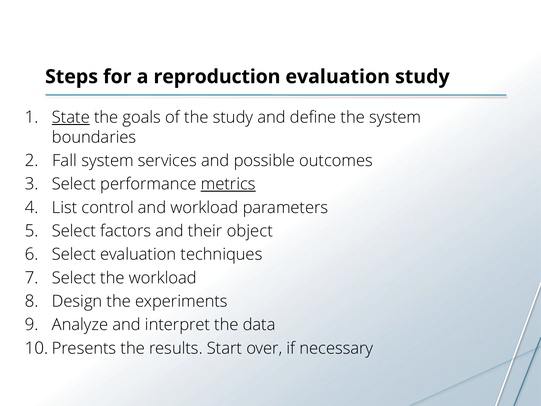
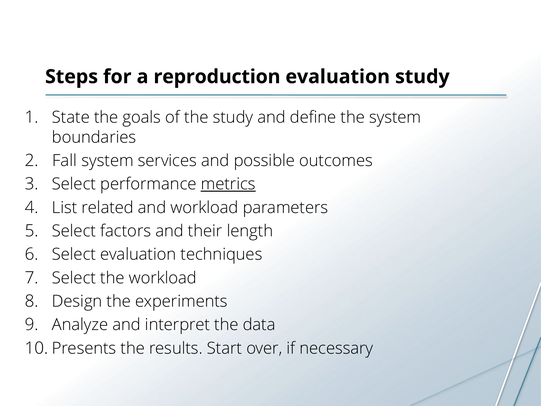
State underline: present -> none
control: control -> related
object: object -> length
